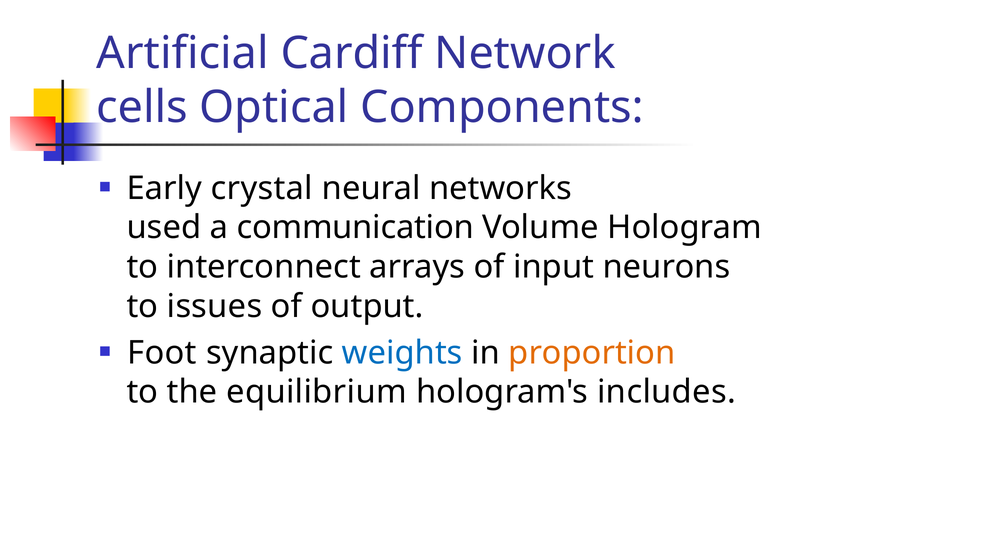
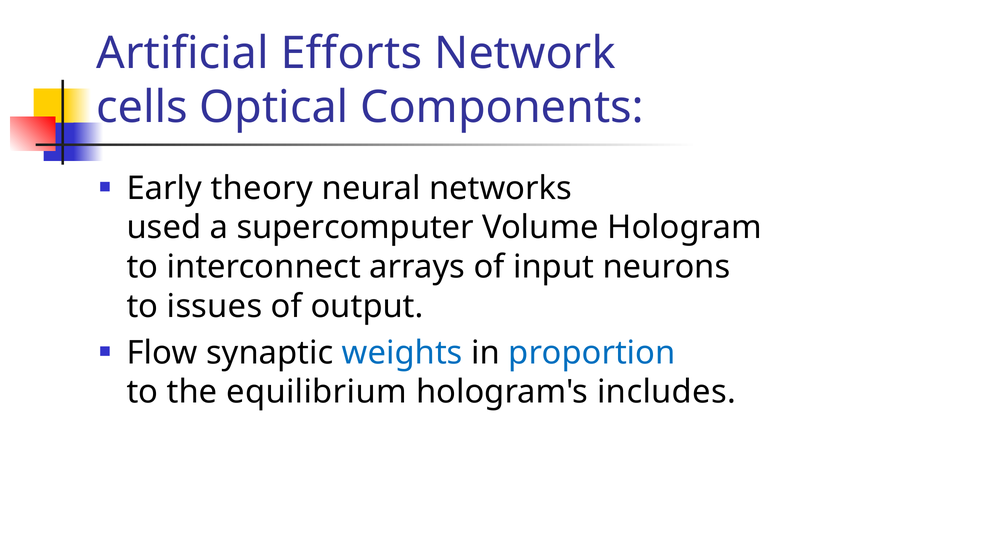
Cardiff: Cardiff -> Efforts
crystal: crystal -> theory
communication: communication -> supercomputer
Foot: Foot -> Flow
proportion colour: orange -> blue
